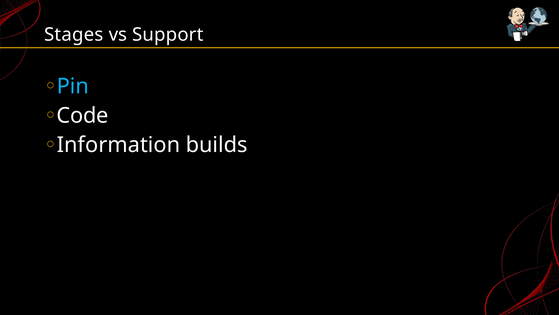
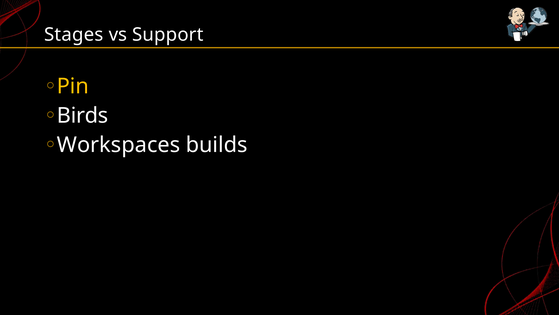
Pin colour: light blue -> yellow
Code: Code -> Birds
Information: Information -> Workspaces
